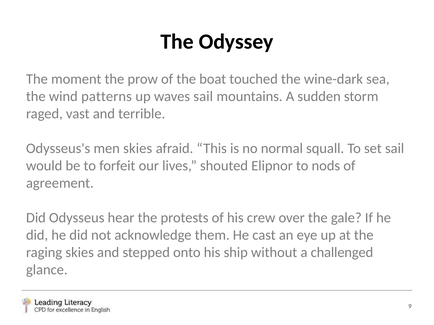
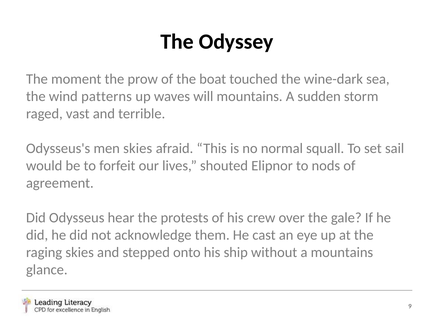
waves sail: sail -> will
a challenged: challenged -> mountains
